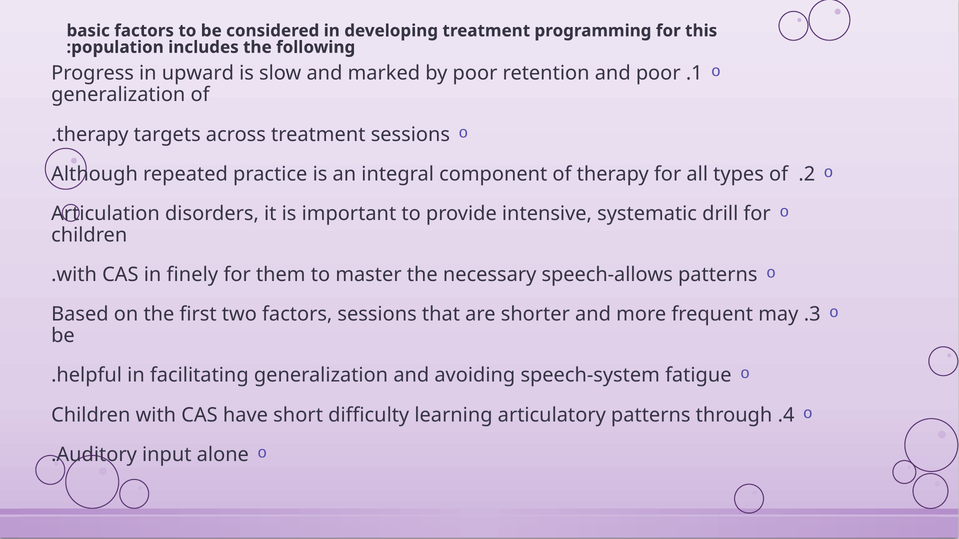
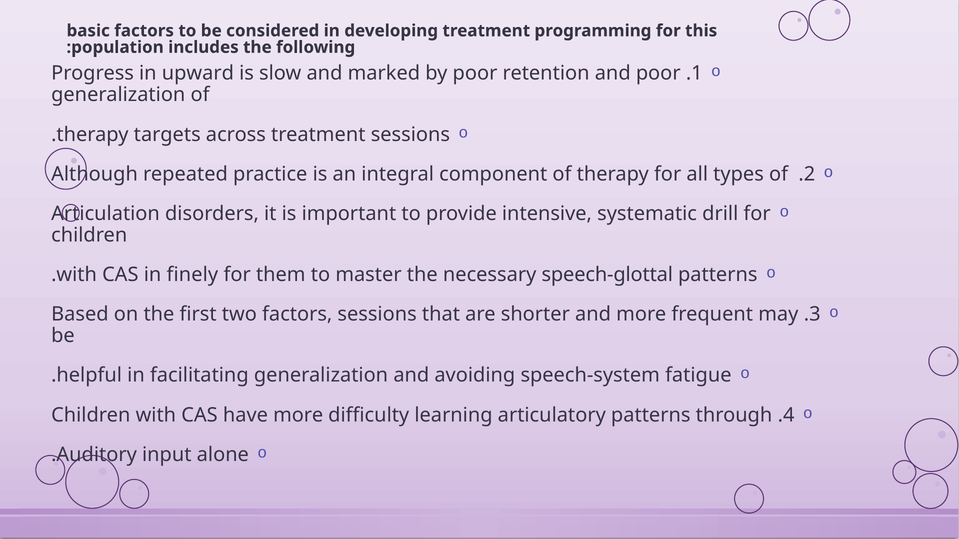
speech-allows: speech-allows -> speech-glottal
have short: short -> more
